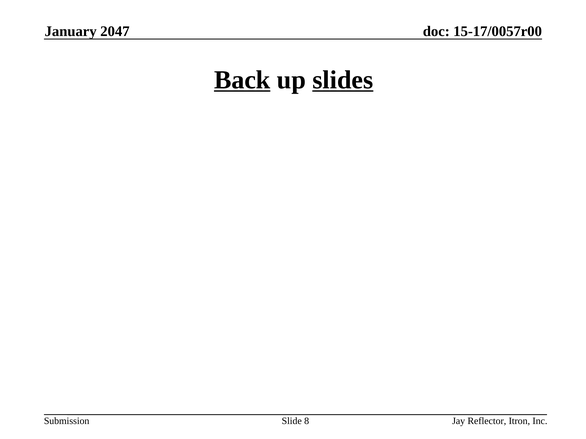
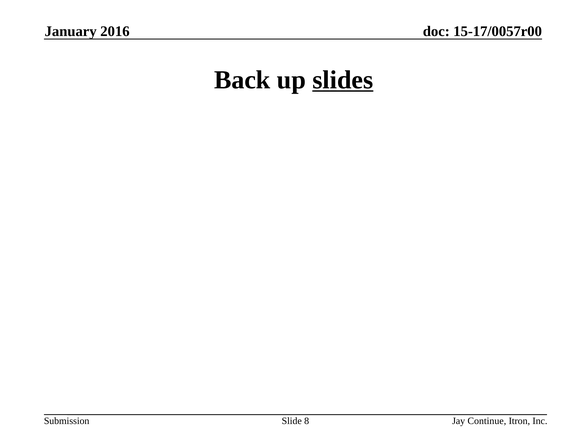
2047: 2047 -> 2016
Back underline: present -> none
Reflector: Reflector -> Continue
